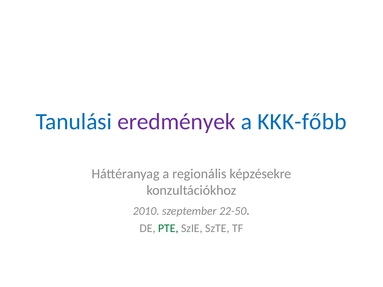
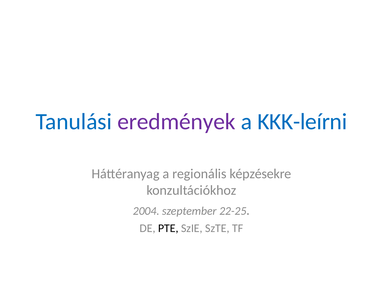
KKK-főbb: KKK-főbb -> KKK-leírni
2010: 2010 -> 2004
22-50: 22-50 -> 22-25
PTE colour: green -> black
